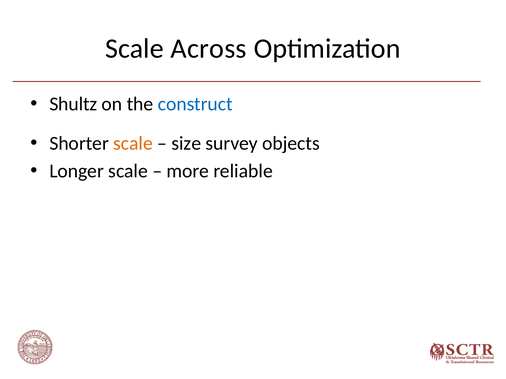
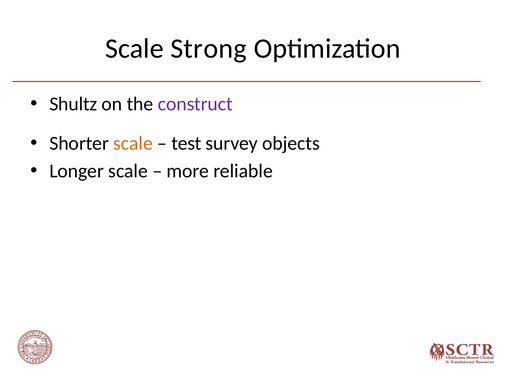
Across: Across -> Strong
construct colour: blue -> purple
size: size -> test
